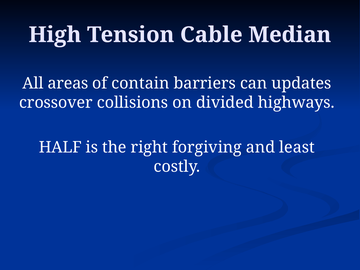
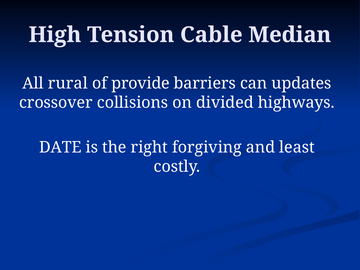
areas: areas -> rural
contain: contain -> provide
HALF: HALF -> DATE
